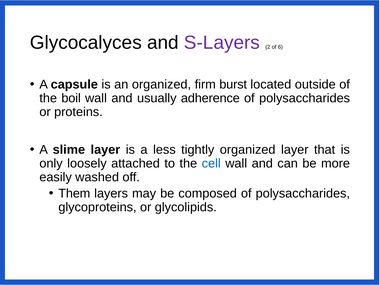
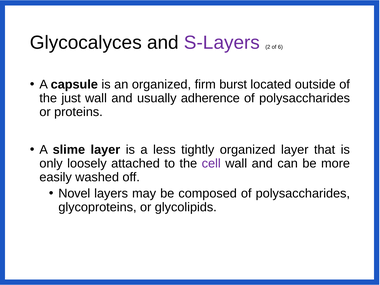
boil: boil -> just
cell colour: blue -> purple
Them: Them -> Novel
